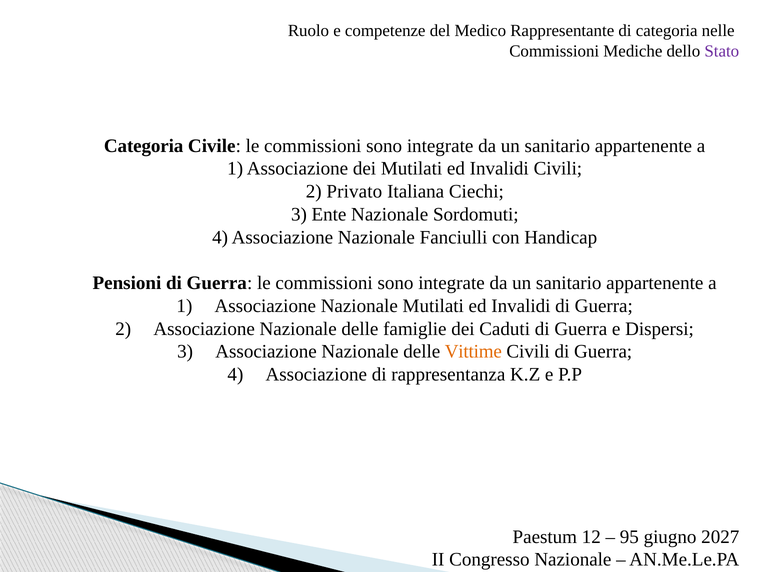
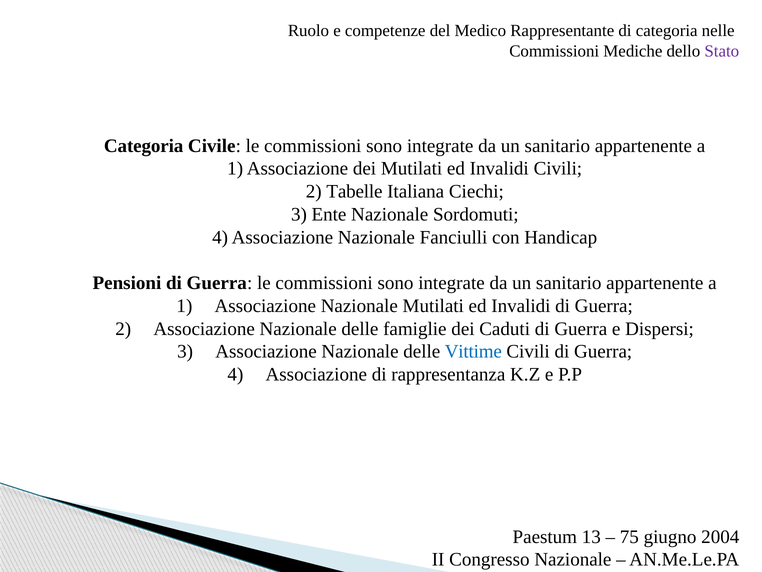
Privato: Privato -> Tabelle
Vittime colour: orange -> blue
12: 12 -> 13
95: 95 -> 75
2027: 2027 -> 2004
